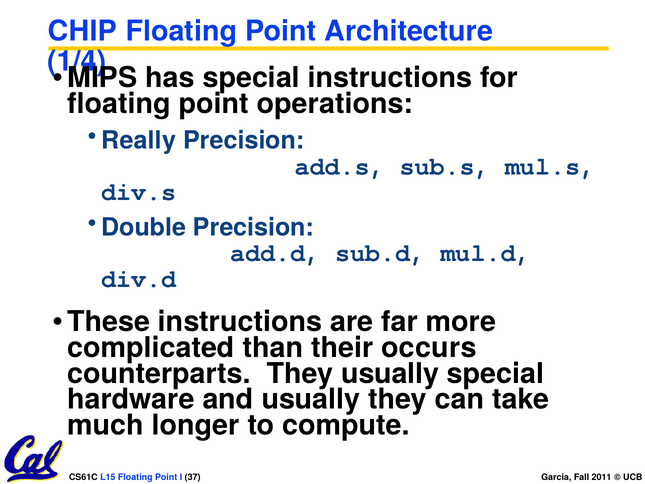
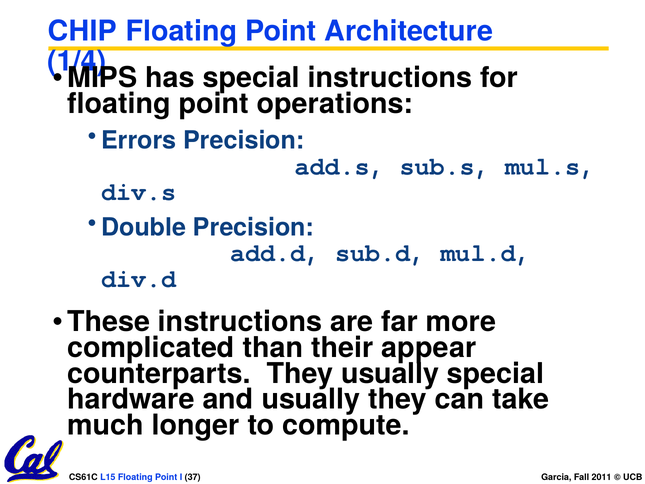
Really: Really -> Errors
occurs: occurs -> appear
